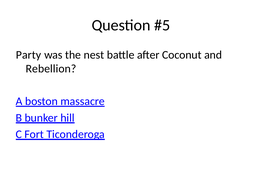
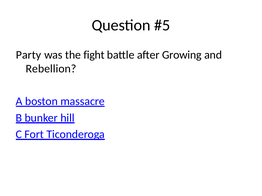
nest: nest -> fight
Coconut: Coconut -> Growing
